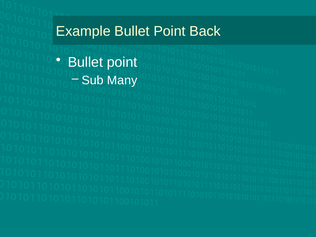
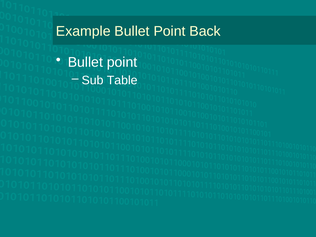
Many: Many -> Table
